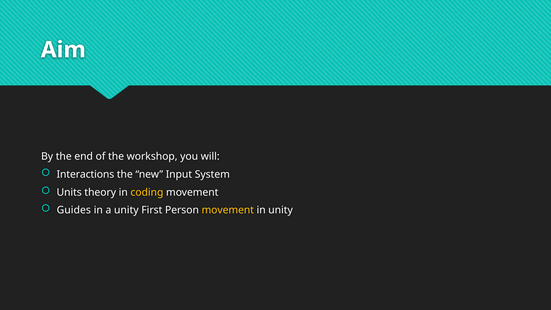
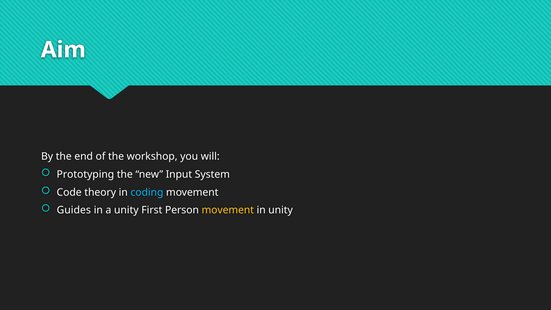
Interactions: Interactions -> Prototyping
Units: Units -> Code
coding colour: yellow -> light blue
